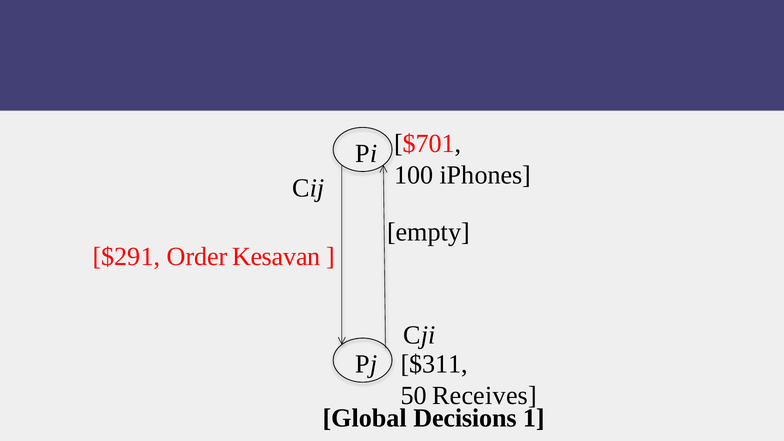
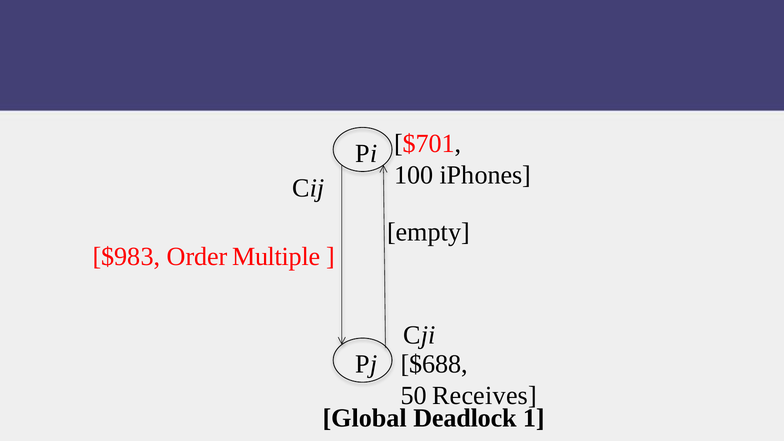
$291: $291 -> $983
Kesavan: Kesavan -> Multiple
$311: $311 -> $688
Decisions: Decisions -> Deadlock
